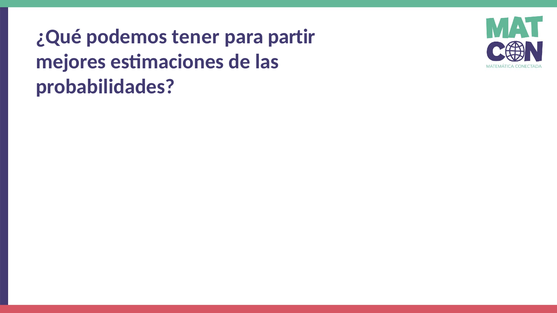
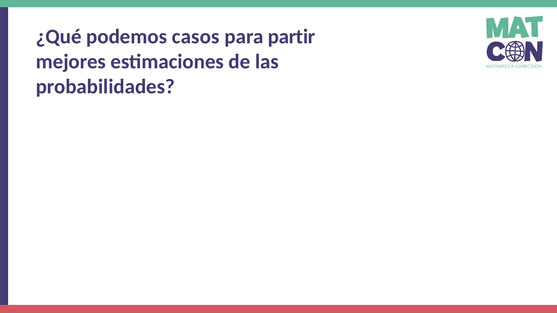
tener: tener -> casos
